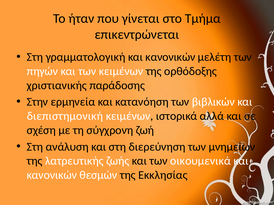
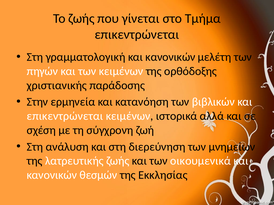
Το ήταν: ήταν -> ζωής
διεπιστημονική at (65, 116): διεπιστημονική -> επικεντρώνεται
